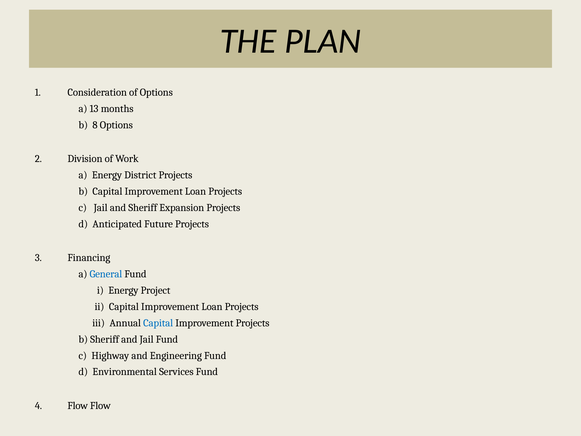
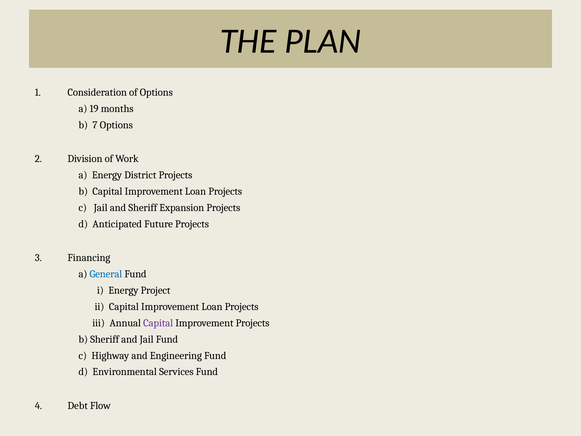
13: 13 -> 19
8: 8 -> 7
Capital at (158, 323) colour: blue -> purple
Flow at (78, 405): Flow -> Debt
